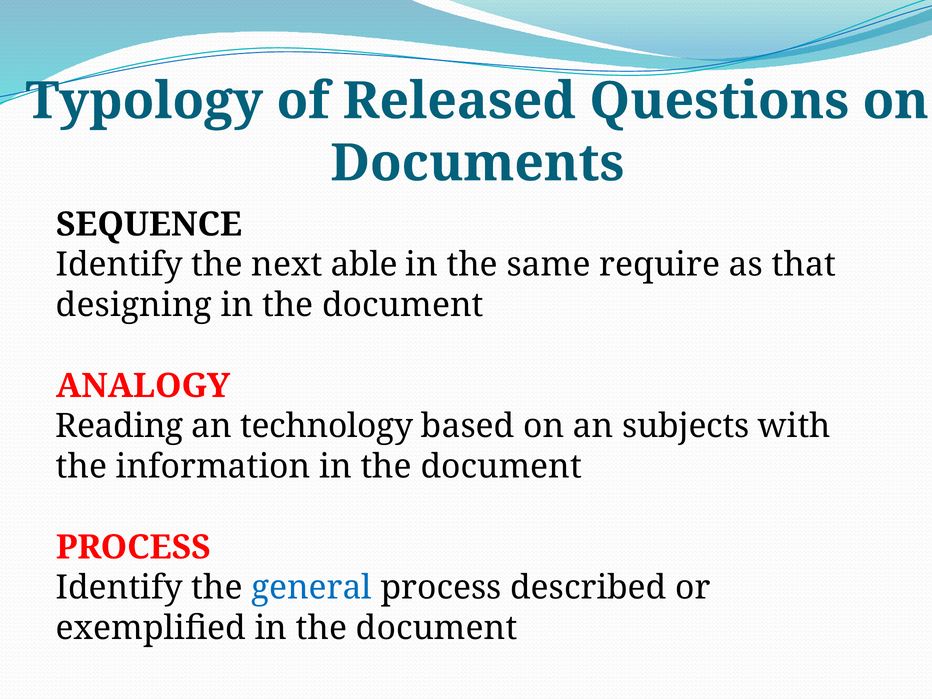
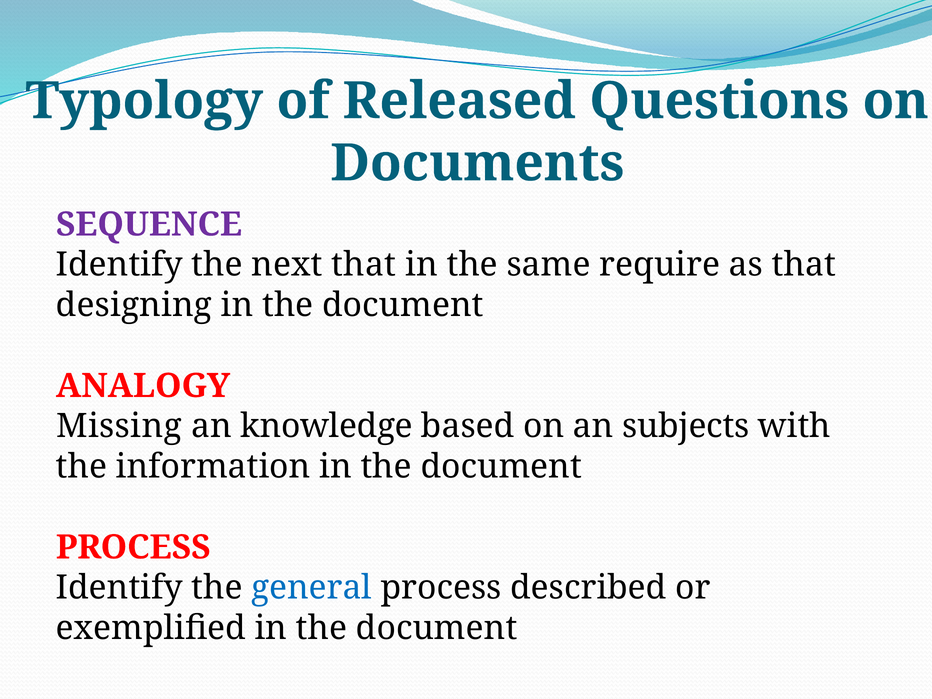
SEQUENCE colour: black -> purple
next able: able -> that
Reading: Reading -> Missing
technology: technology -> knowledge
